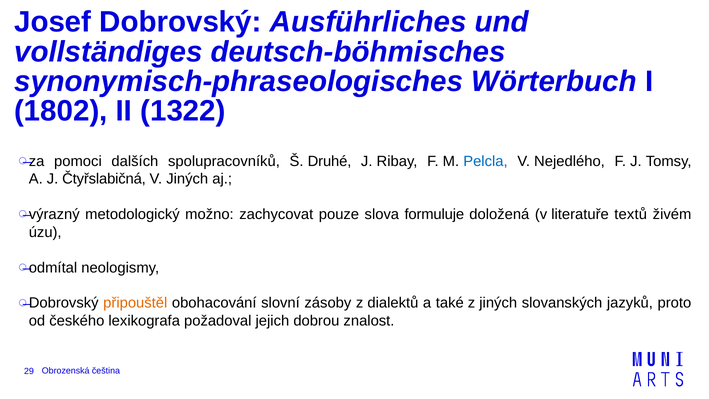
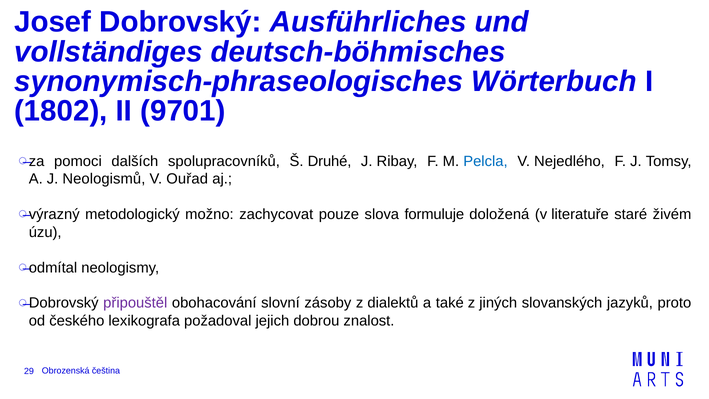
1322: 1322 -> 9701
Čtyřslabičná: Čtyřslabičná -> Neologismů
V Jiných: Jiných -> Ouřad
textů: textů -> staré
připouštěl colour: orange -> purple
